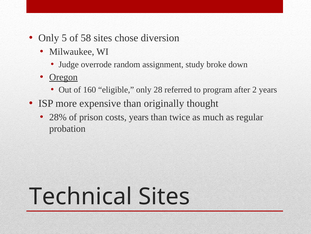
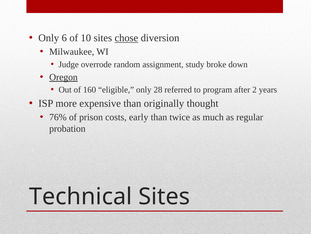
5: 5 -> 6
58: 58 -> 10
chose underline: none -> present
28%: 28% -> 76%
costs years: years -> early
